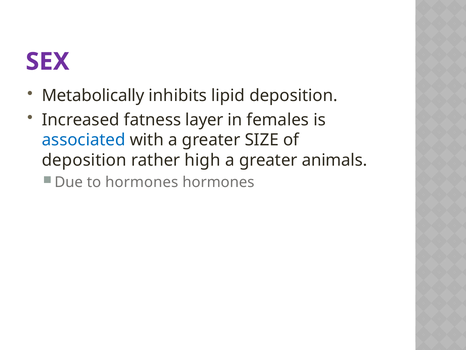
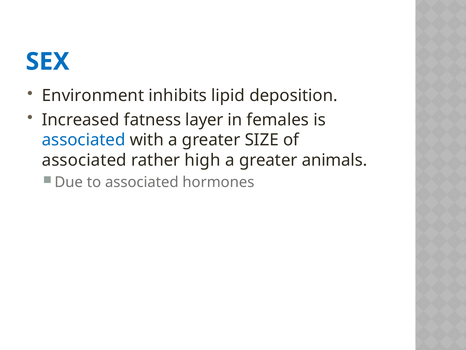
SEX colour: purple -> blue
Metabolically: Metabolically -> Environment
deposition at (84, 160): deposition -> associated
to hormones: hormones -> associated
